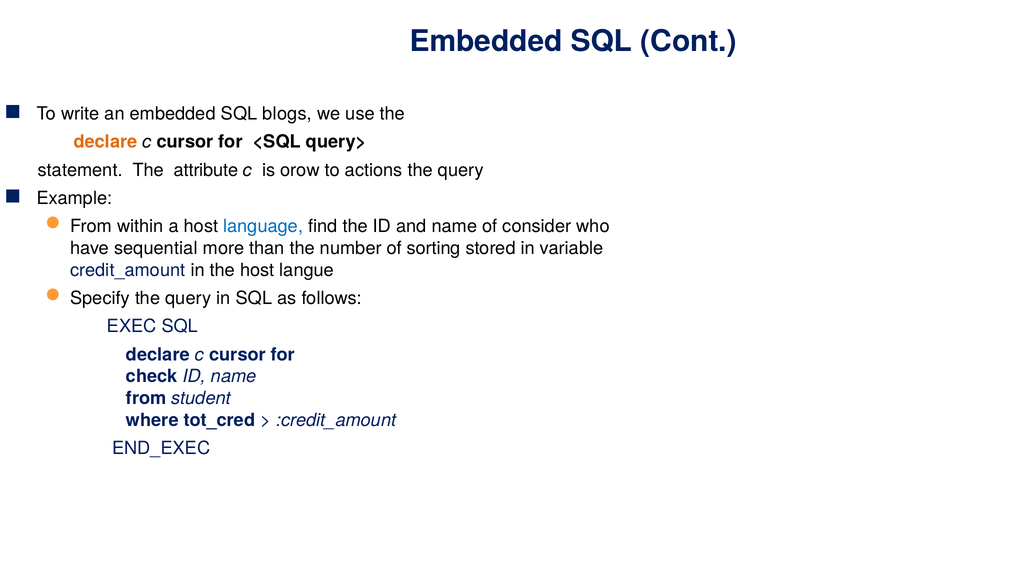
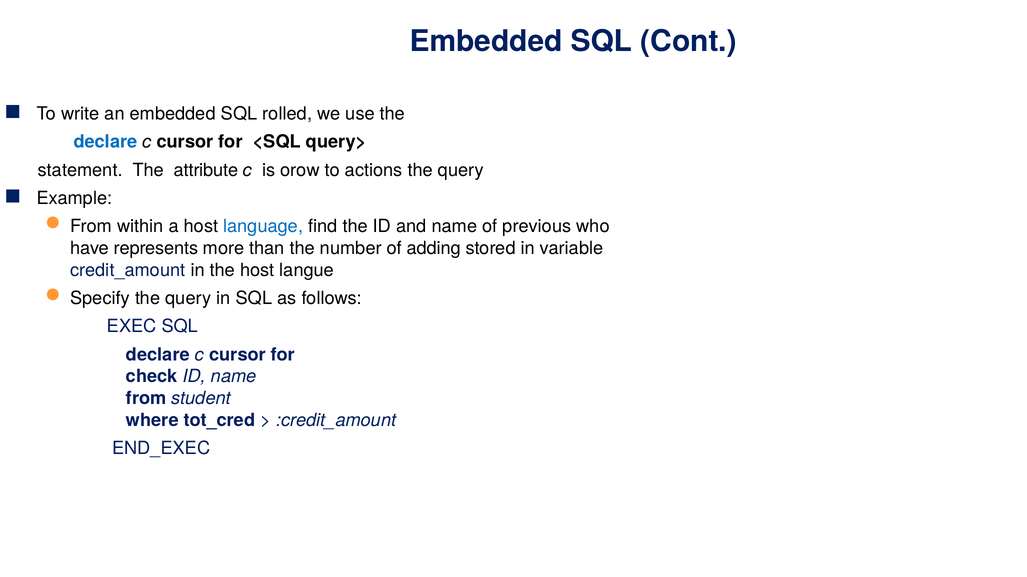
blogs: blogs -> rolled
declare at (105, 142) colour: orange -> blue
consider: consider -> previous
sequential: sequential -> represents
sorting: sorting -> adding
